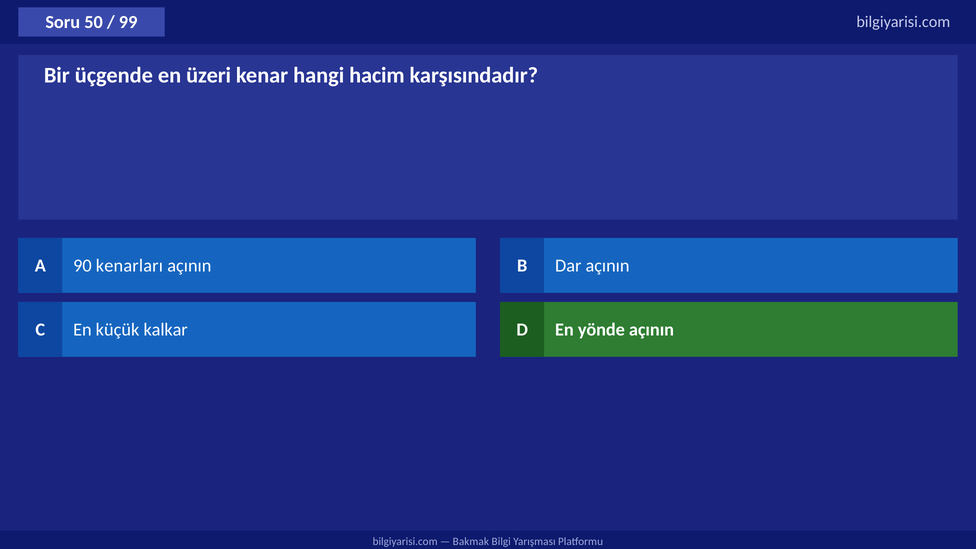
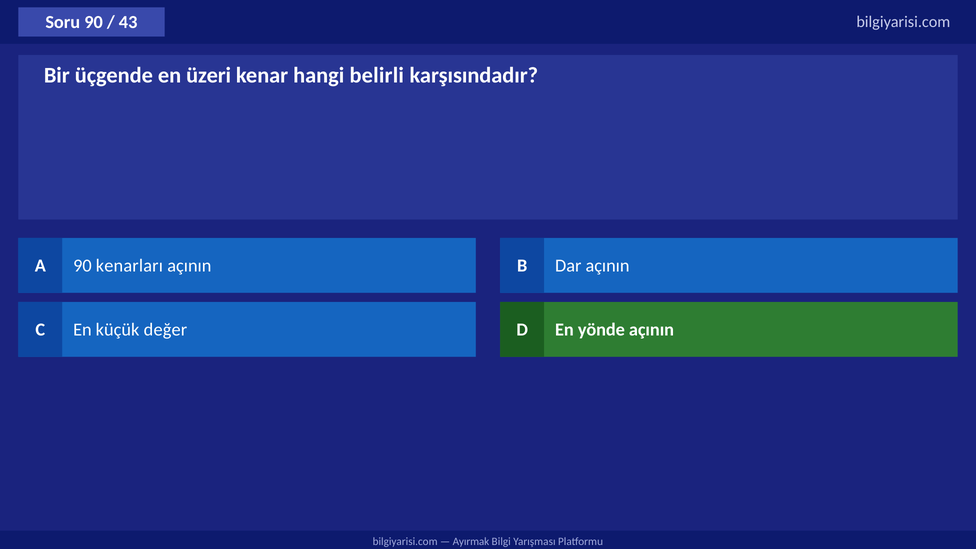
Soru 50: 50 -> 90
99: 99 -> 43
hacim: hacim -> belirli
kalkar: kalkar -> değer
Bakmak: Bakmak -> Ayırmak
